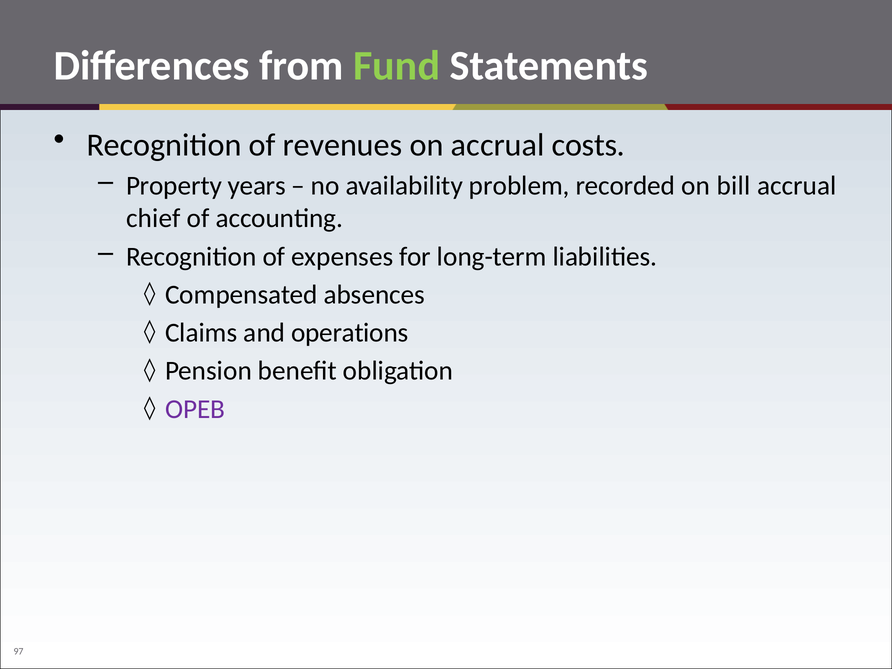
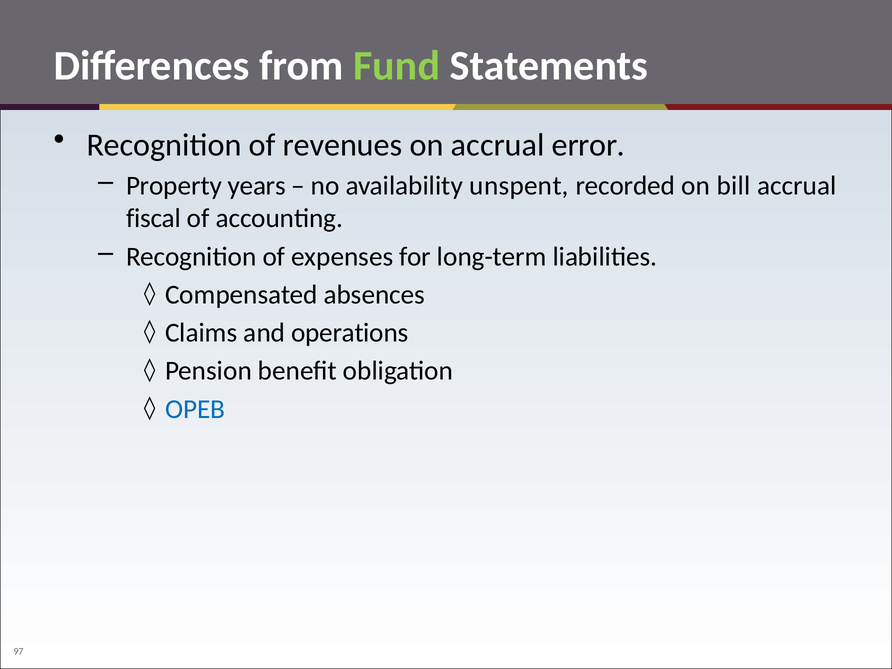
costs: costs -> error
problem: problem -> unspent
chief: chief -> fiscal
OPEB colour: purple -> blue
